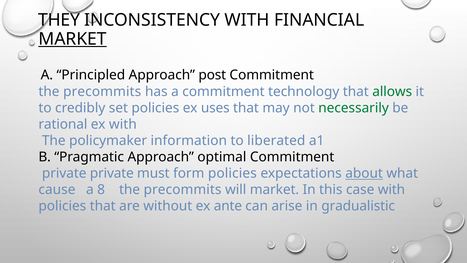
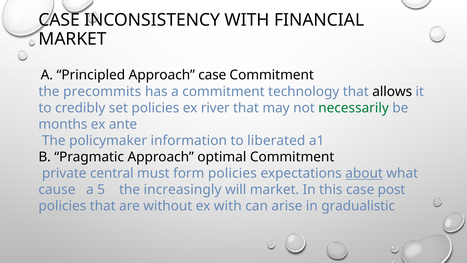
THEY at (59, 20): THEY -> CASE
MARKET at (73, 39) underline: present -> none
Approach post: post -> case
allows colour: green -> black
uses: uses -> river
rational: rational -> months
ex with: with -> ante
private private: private -> central
8: 8 -> 5
precommits at (183, 190): precommits -> increasingly
case with: with -> post
ex ante: ante -> with
